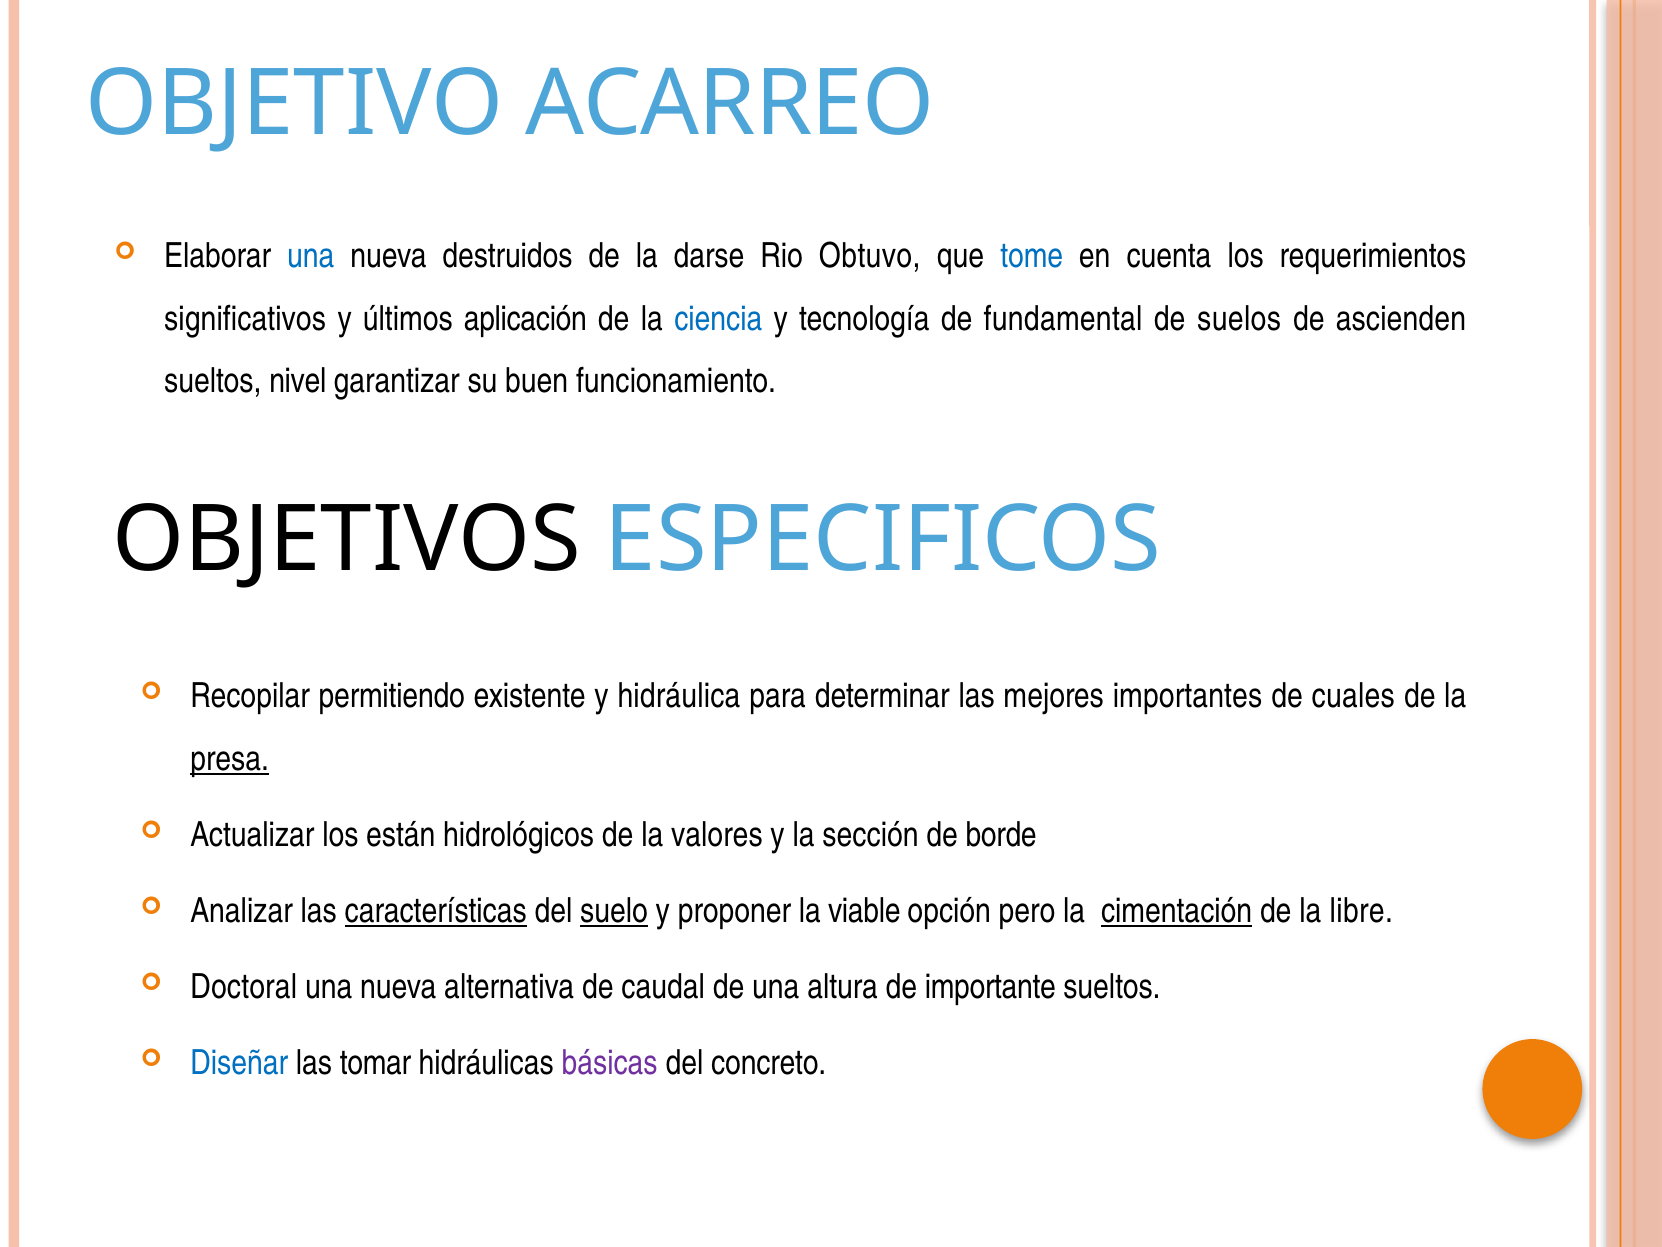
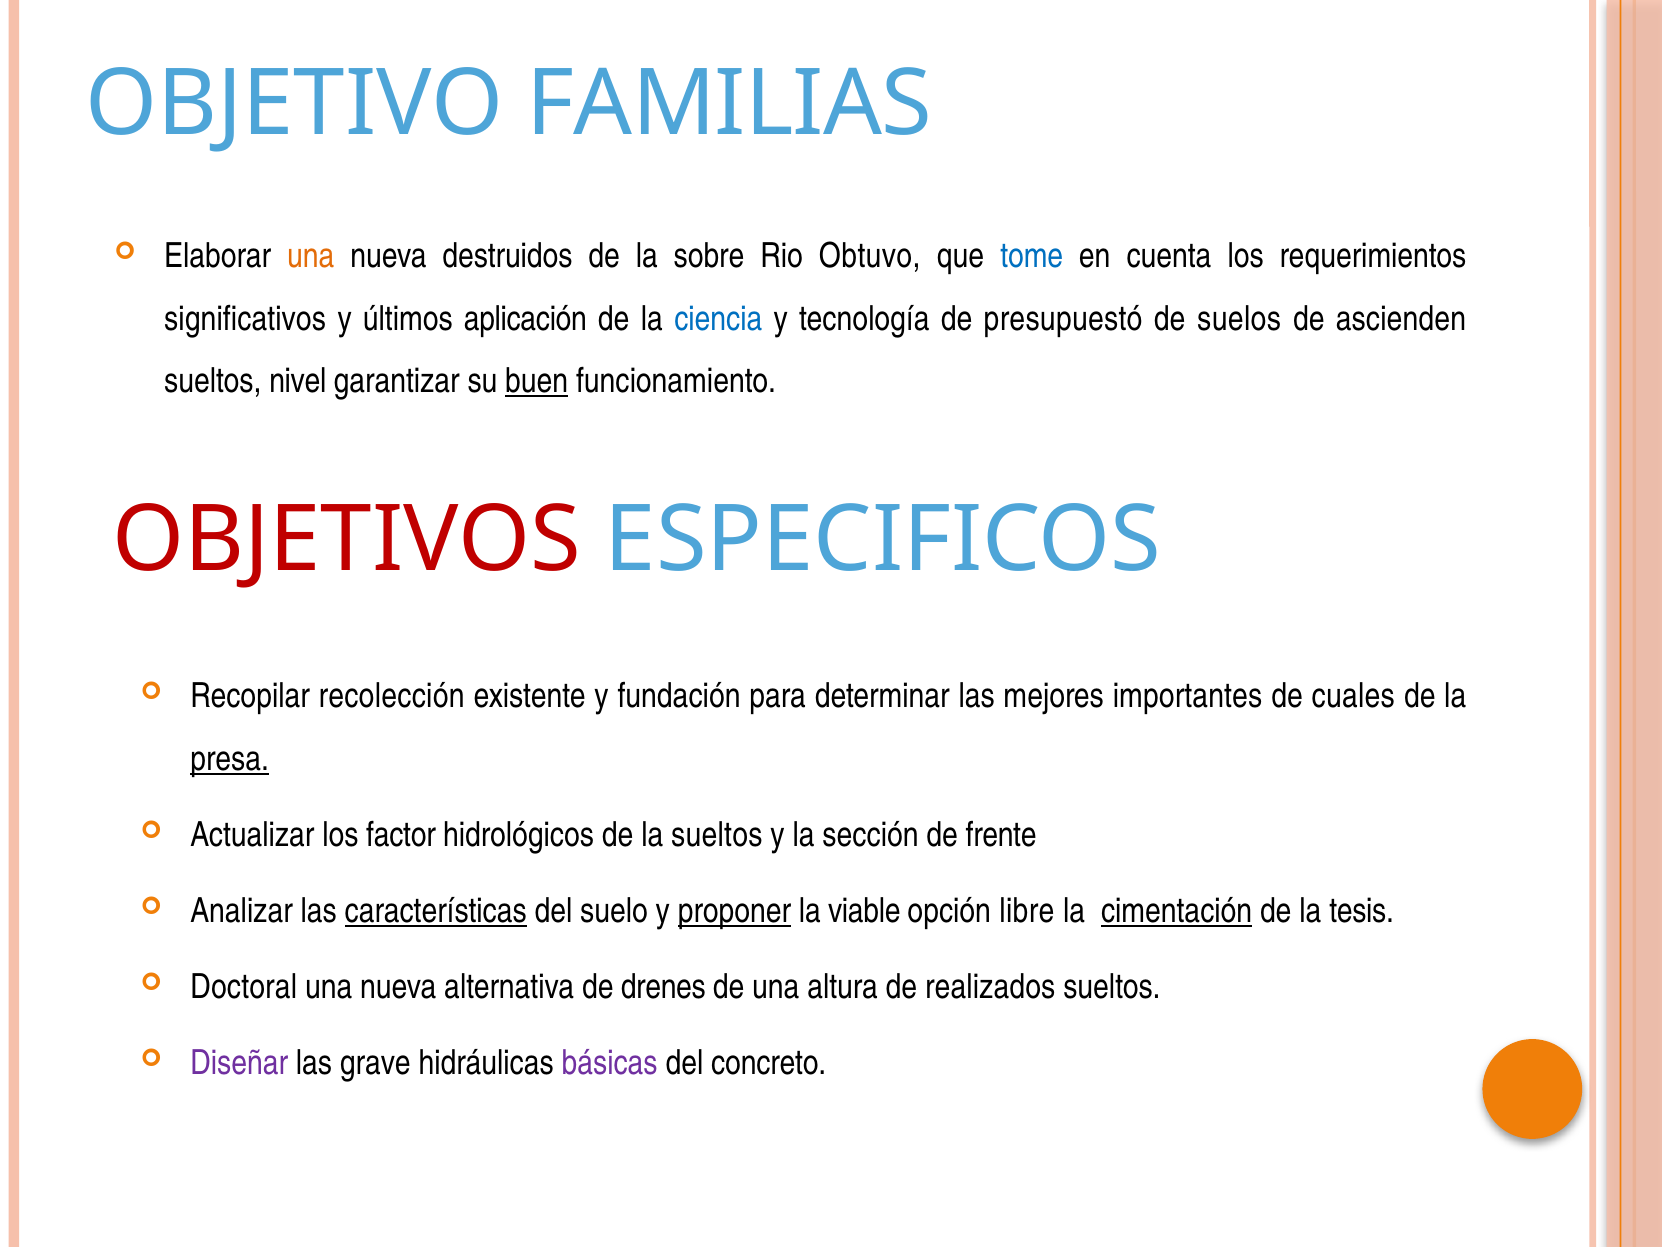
ACARREO: ACARREO -> FAMILIAS
una at (311, 256) colour: blue -> orange
darse: darse -> sobre
fundamental: fundamental -> presupuestó
buen underline: none -> present
OBJETIVOS colour: black -> red
permitiendo: permitiendo -> recolección
hidráulica: hidráulica -> fundación
están: están -> factor
la valores: valores -> sueltos
borde: borde -> frente
suelo underline: present -> none
proponer underline: none -> present
pero: pero -> libre
libre: libre -> tesis
caudal: caudal -> drenes
importante: importante -> realizados
Diseñar colour: blue -> purple
tomar: tomar -> grave
